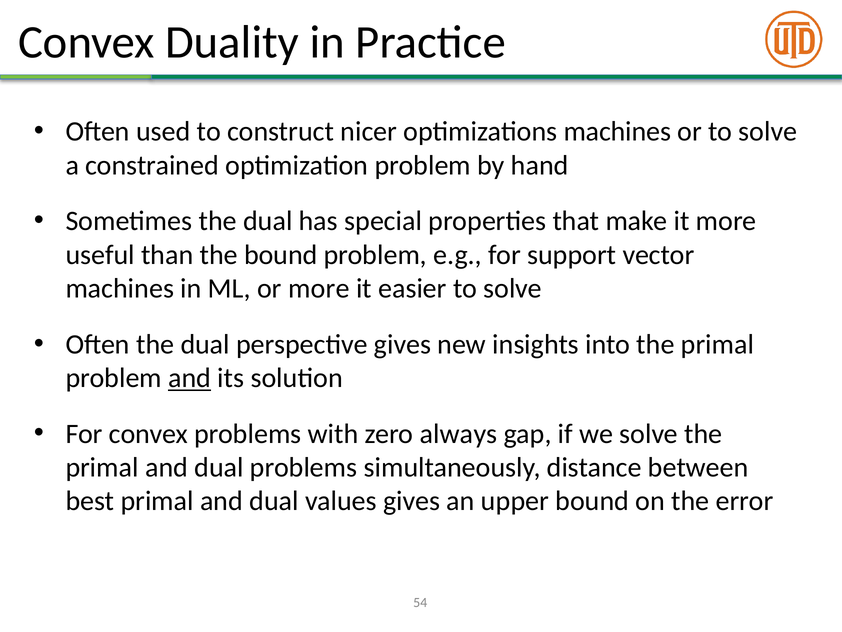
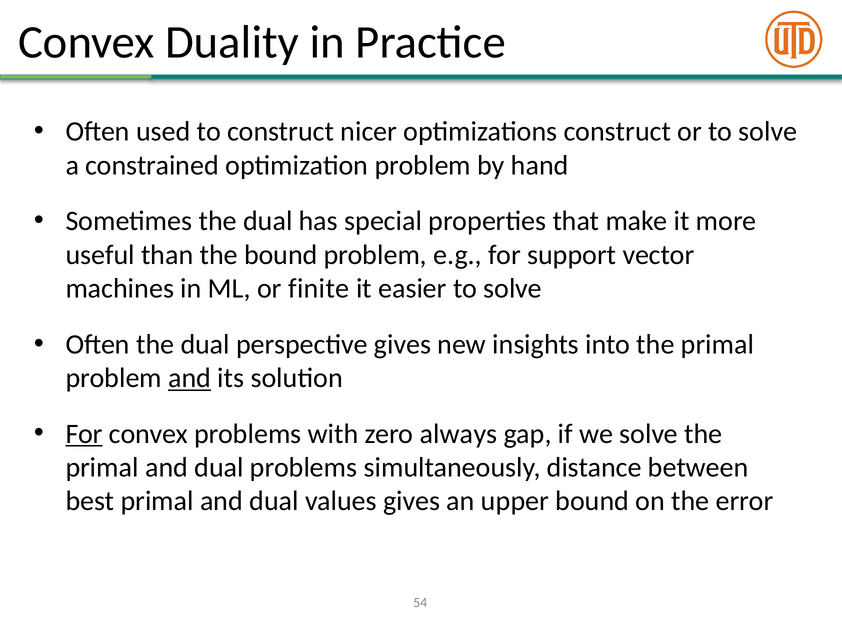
optimizations machines: machines -> construct
or more: more -> finite
For at (84, 433) underline: none -> present
